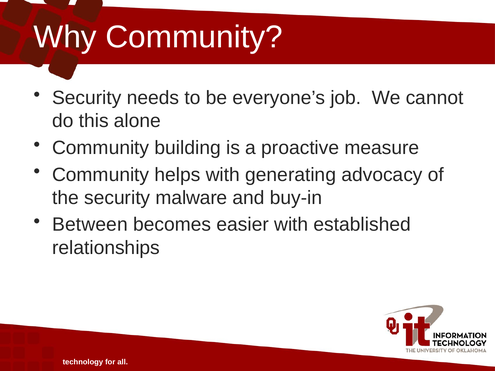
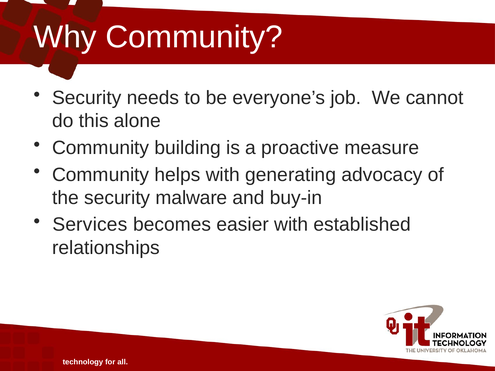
Between: Between -> Services
